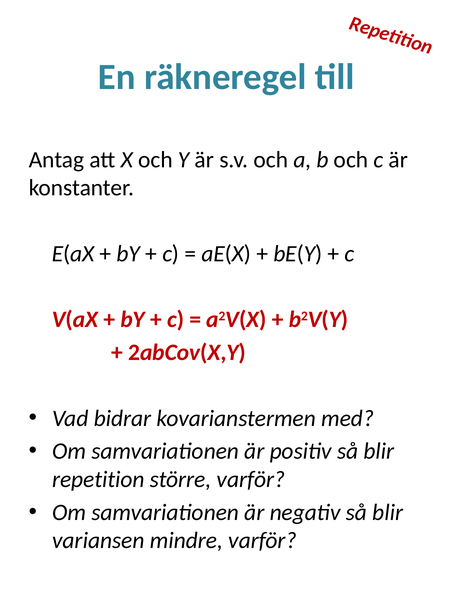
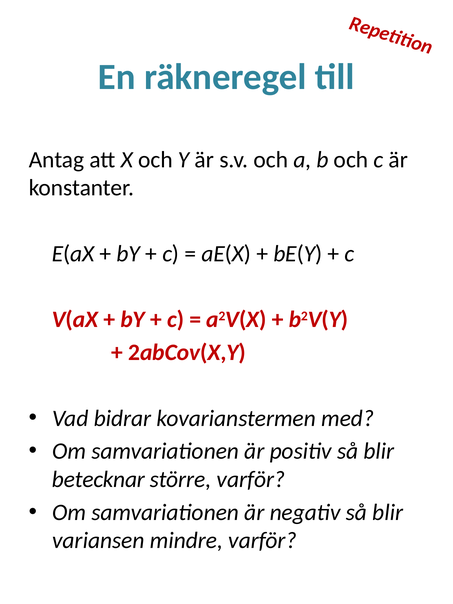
repetition: repetition -> betecknar
